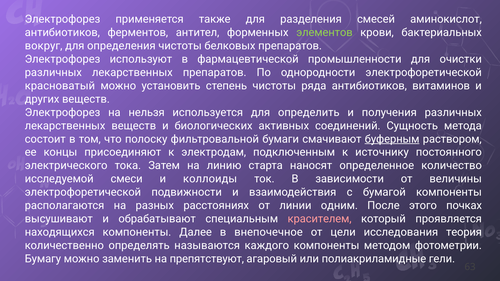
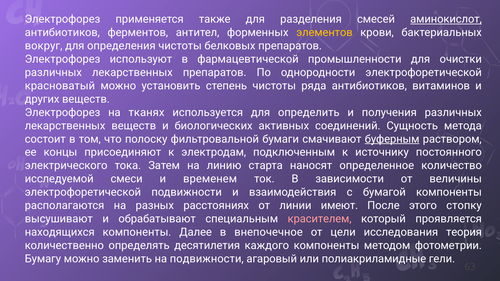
аминокислот underline: none -> present
элементов colour: light green -> yellow
нельзя: нельзя -> тканях
коллоиды: коллоиды -> временем
одним: одним -> имеют
почках: почках -> стопку
называются: называются -> десятилетия
на препятствуют: препятствуют -> подвижности
